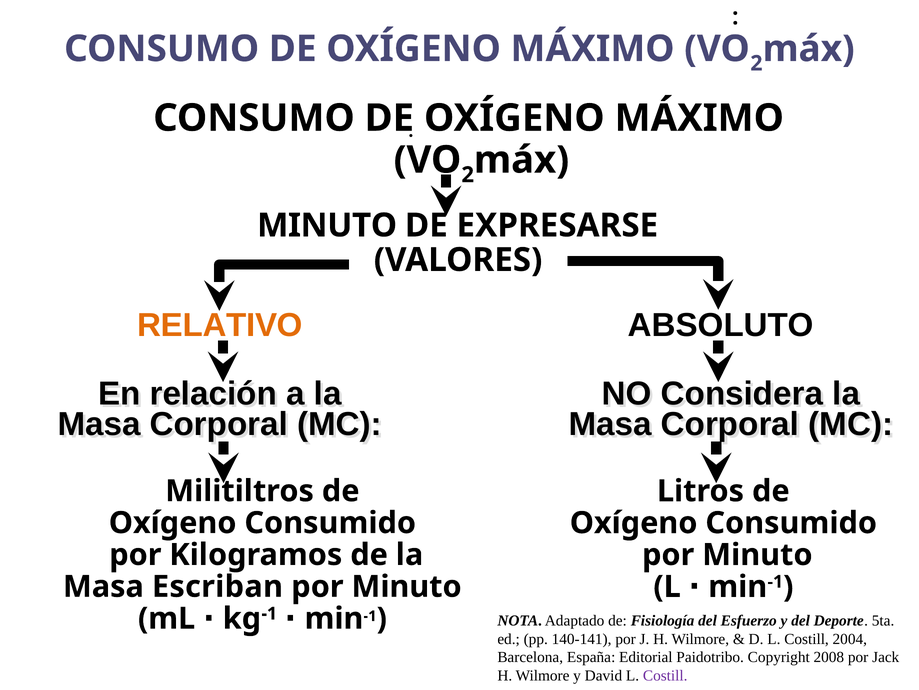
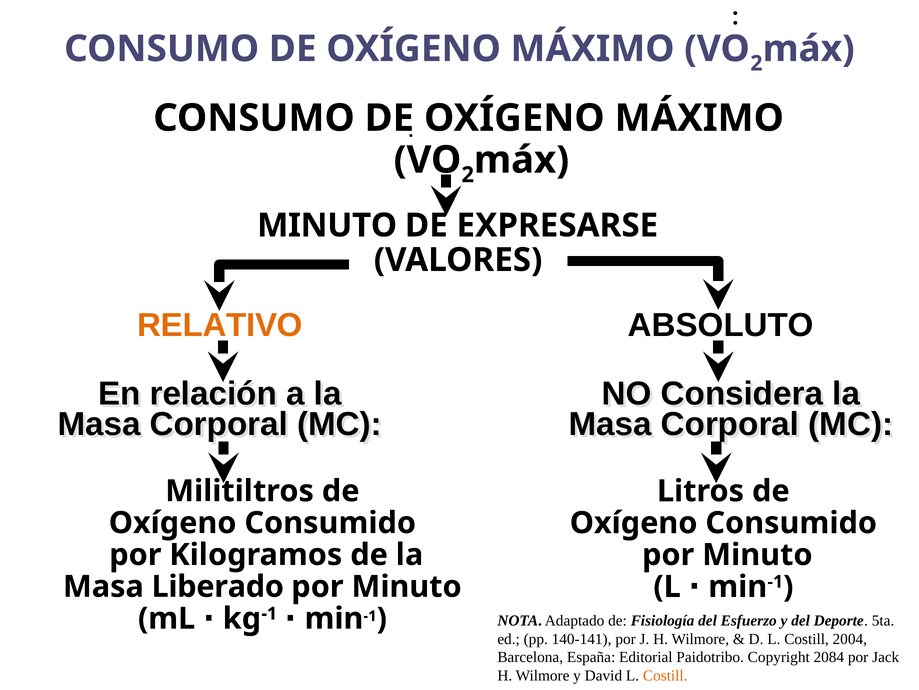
Escriban: Escriban -> Liberado
2008: 2008 -> 2084
Costill at (665, 675) colour: purple -> orange
